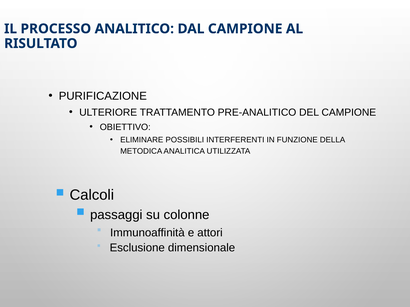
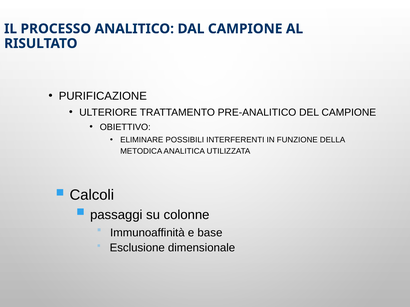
attori: attori -> base
